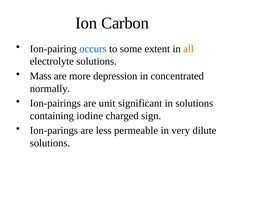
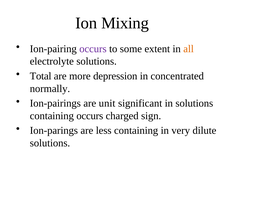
Carbon: Carbon -> Mixing
occurs at (93, 49) colour: blue -> purple
Mass: Mass -> Total
containing iodine: iodine -> occurs
less permeable: permeable -> containing
